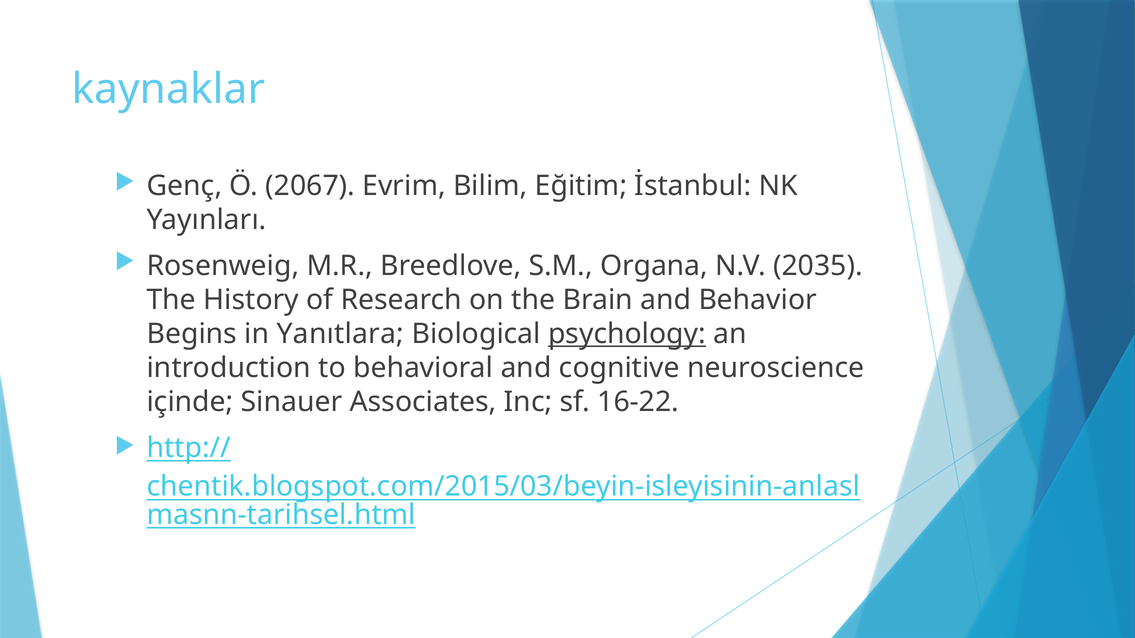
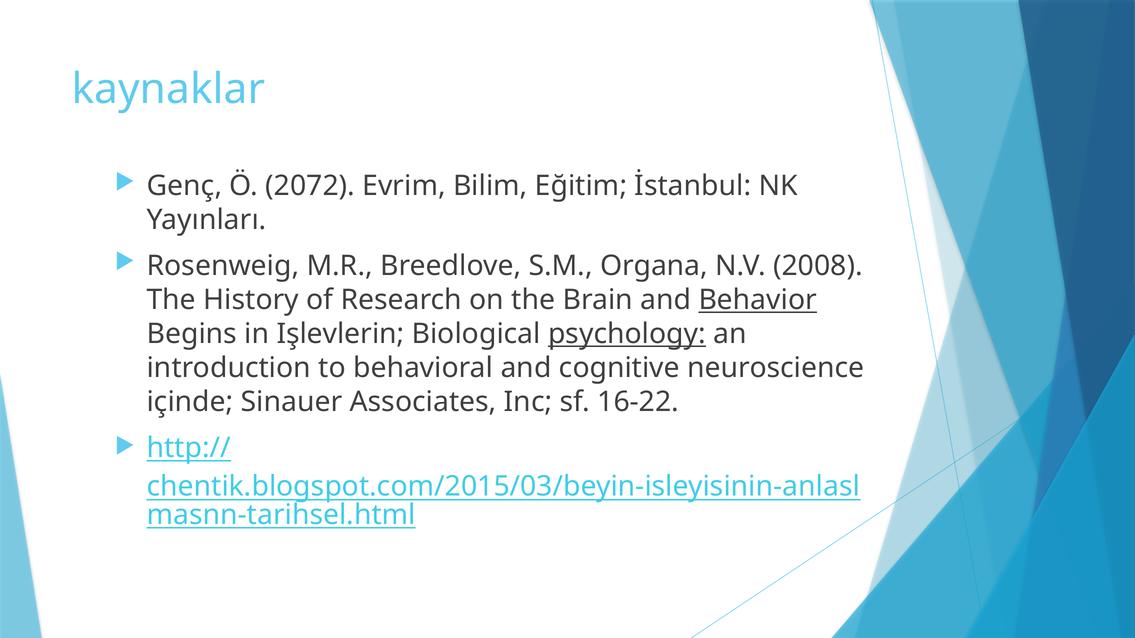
2067: 2067 -> 2072
2035: 2035 -> 2008
Behavior underline: none -> present
Yanıtlara: Yanıtlara -> Işlevlerin
